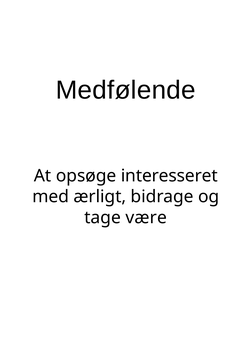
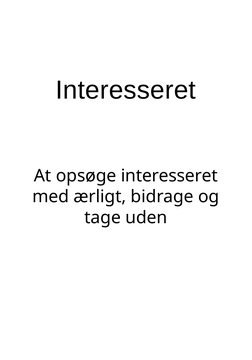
Medfølende at (126, 90): Medfølende -> Interesseret
være: være -> uden
